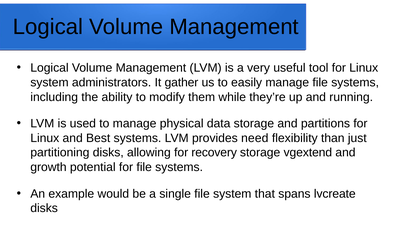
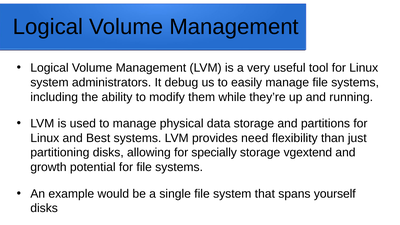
gather: gather -> debug
recovery: recovery -> specially
lvcreate: lvcreate -> yourself
